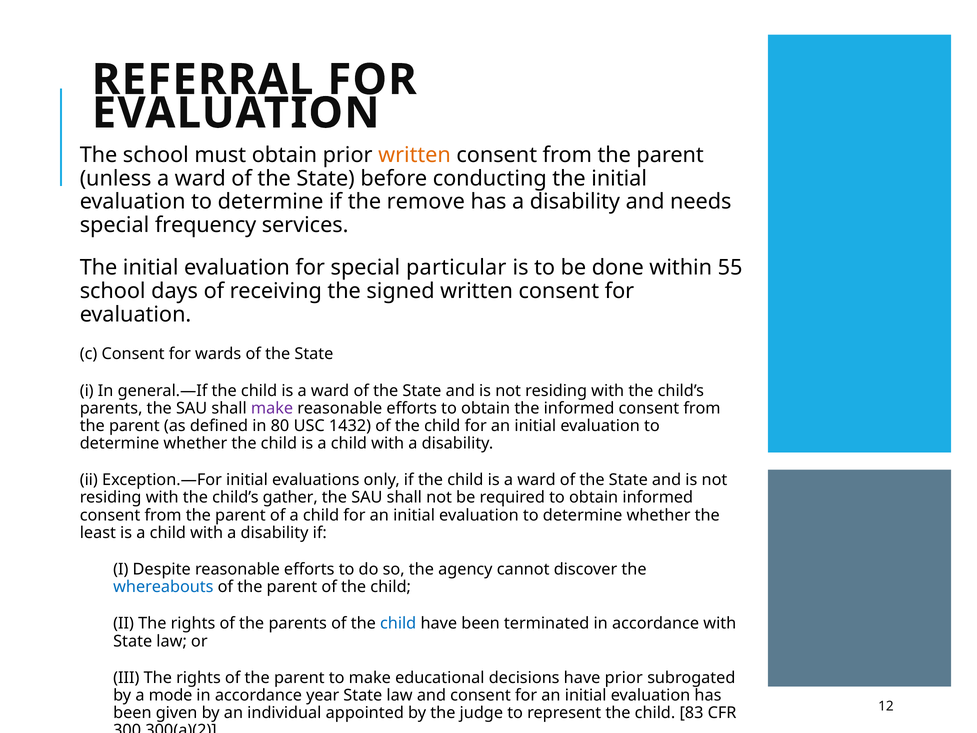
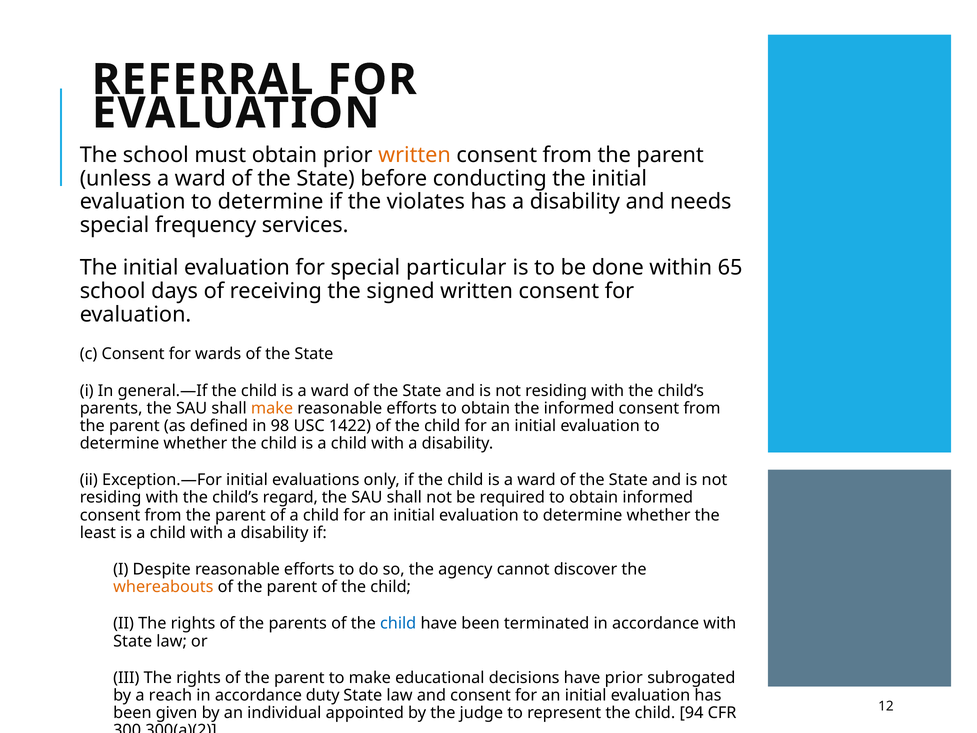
remove: remove -> violates
55: 55 -> 65
make at (272, 408) colour: purple -> orange
80: 80 -> 98
1432: 1432 -> 1422
gather: gather -> regard
whereabouts colour: blue -> orange
mode: mode -> reach
year: year -> duty
83: 83 -> 94
